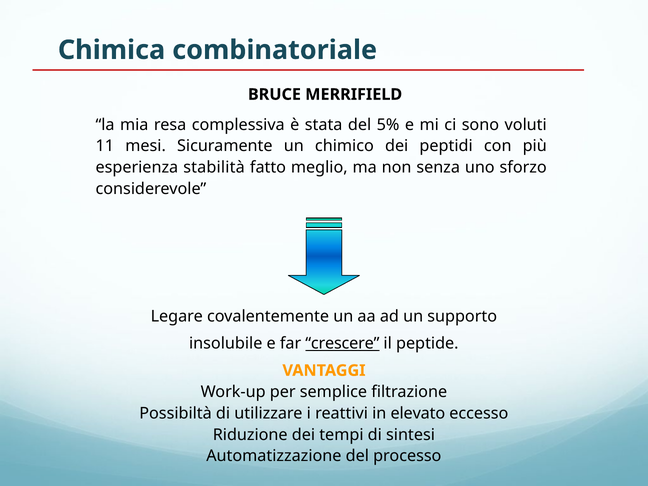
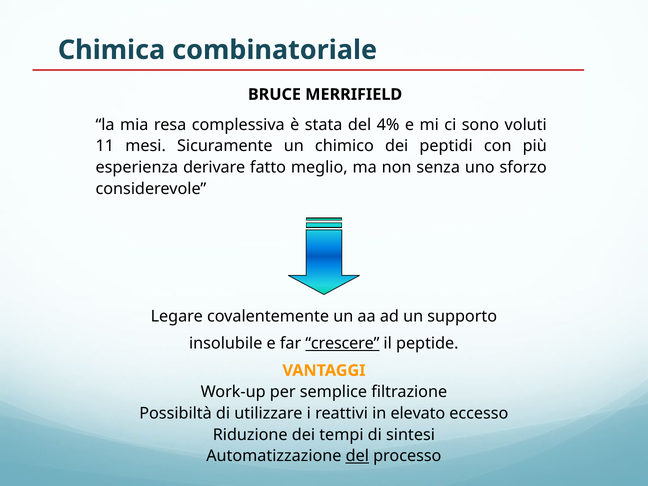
5%: 5% -> 4%
stabilità: stabilità -> derivare
del at (357, 456) underline: none -> present
